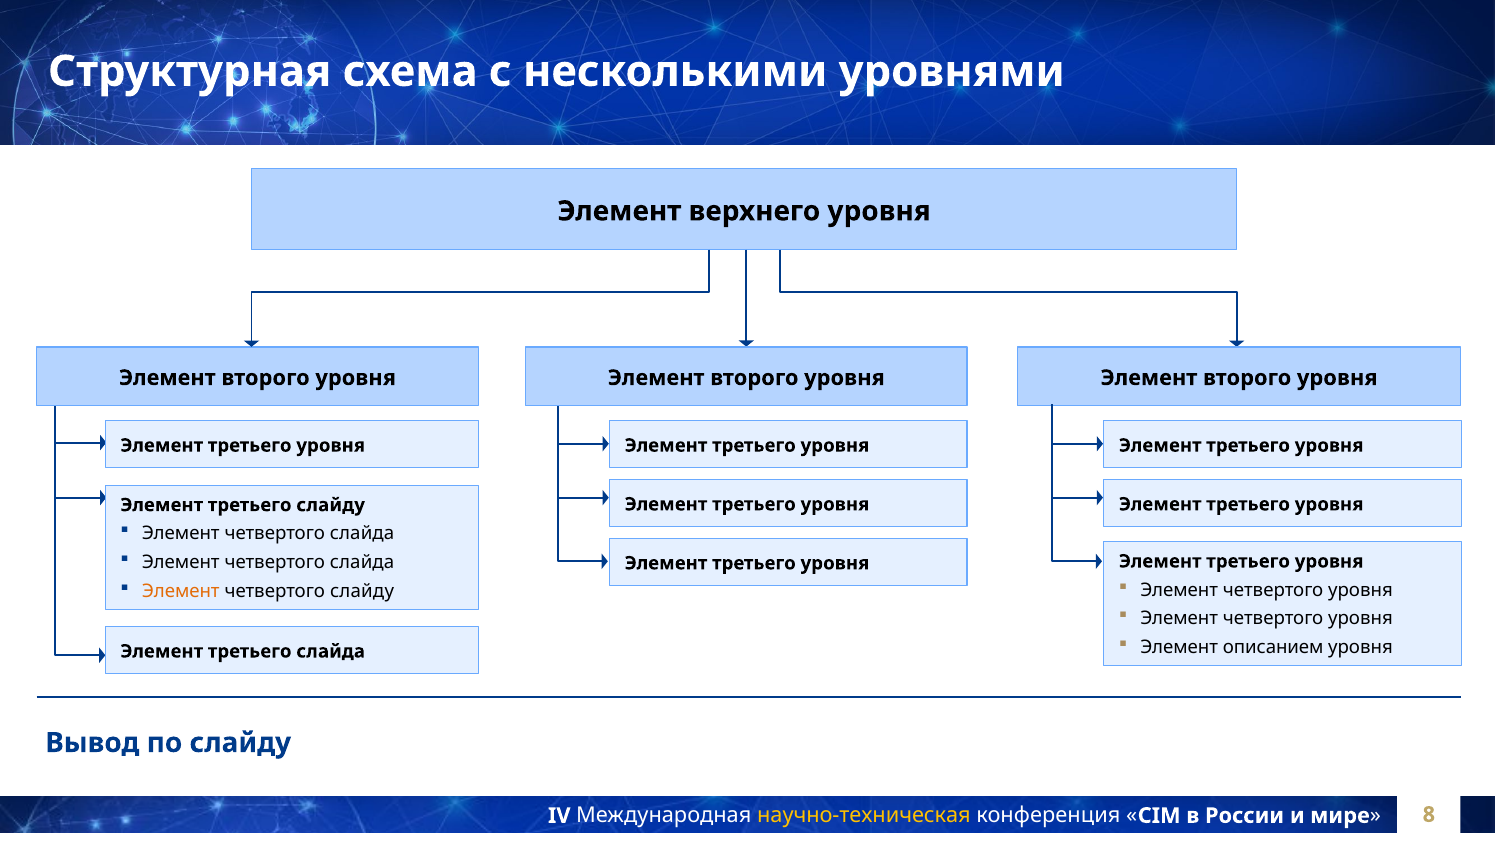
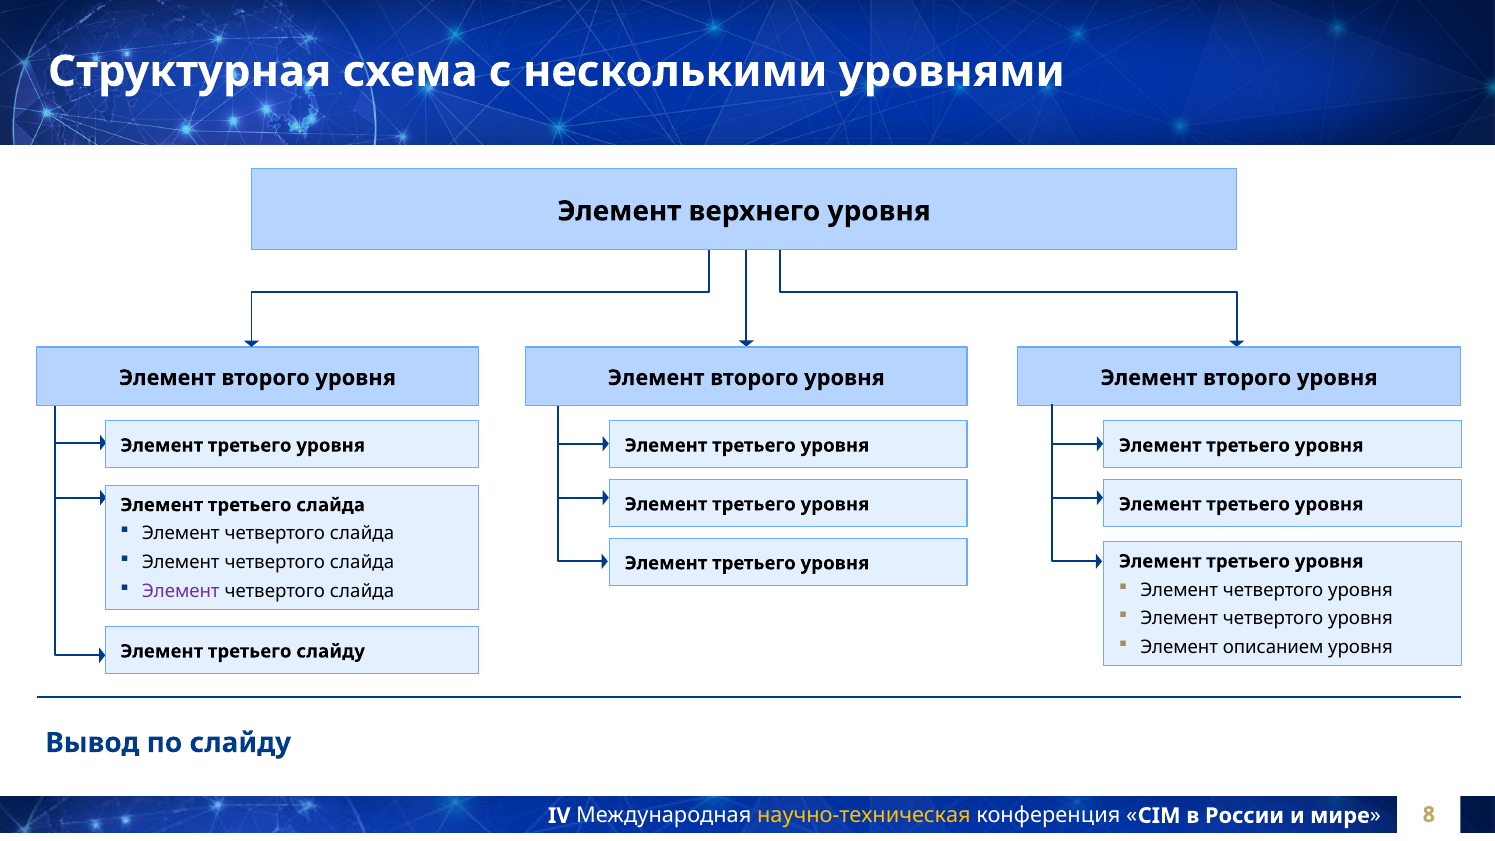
третьего слайду: слайду -> слайда
Элемент at (181, 591) colour: orange -> purple
слайду at (362, 591): слайду -> слайда
третьего слайда: слайда -> слайду
